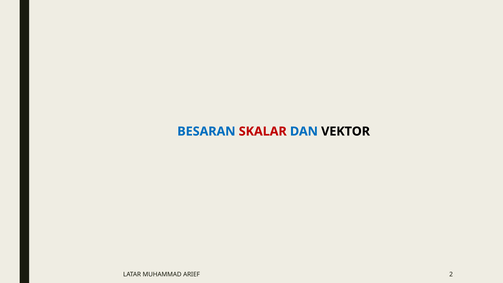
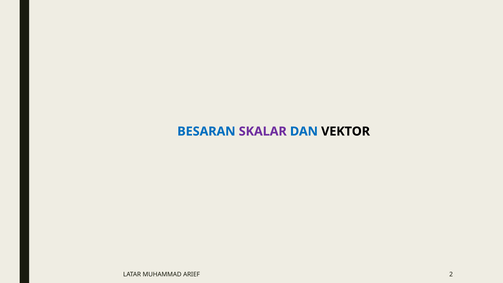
SKALAR colour: red -> purple
